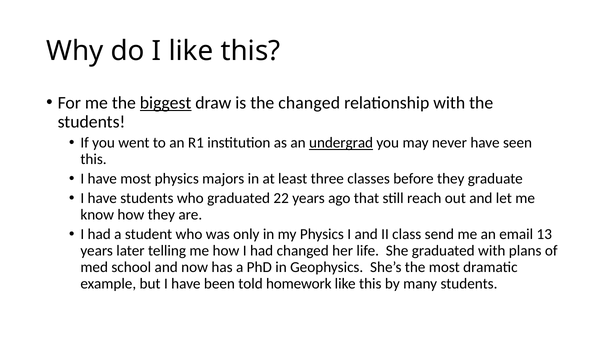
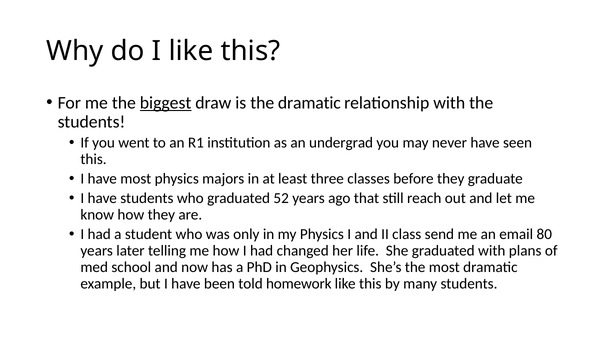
the changed: changed -> dramatic
undergrad underline: present -> none
22: 22 -> 52
13: 13 -> 80
